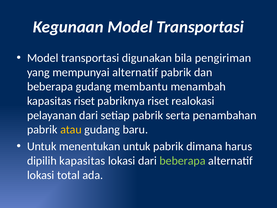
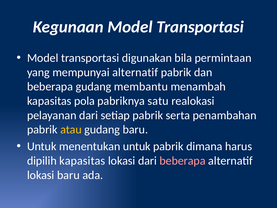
pengiriman: pengiriman -> permintaan
kapasitas riset: riset -> pola
pabriknya riset: riset -> satu
beberapa at (183, 161) colour: light green -> pink
lokasi total: total -> baru
